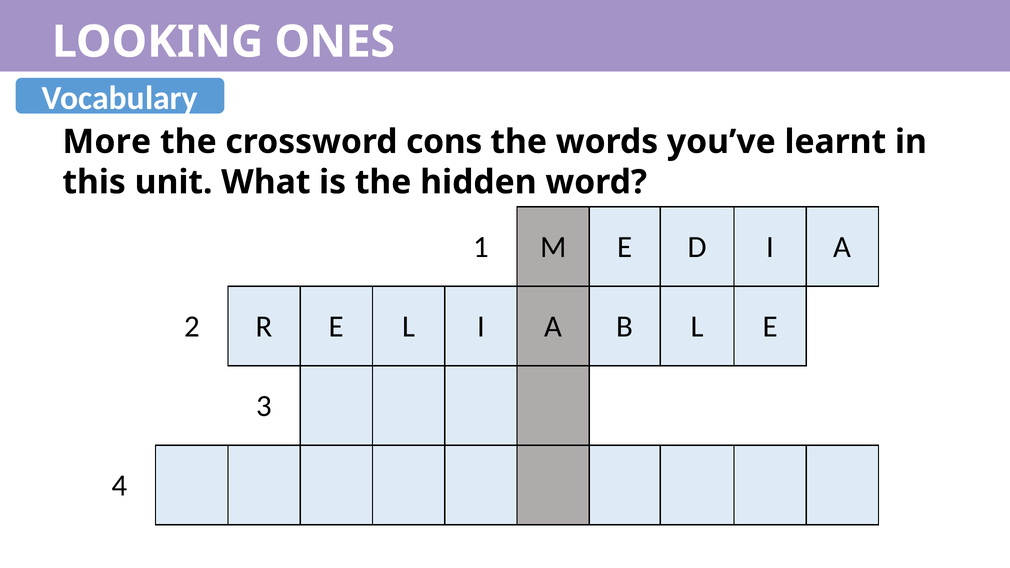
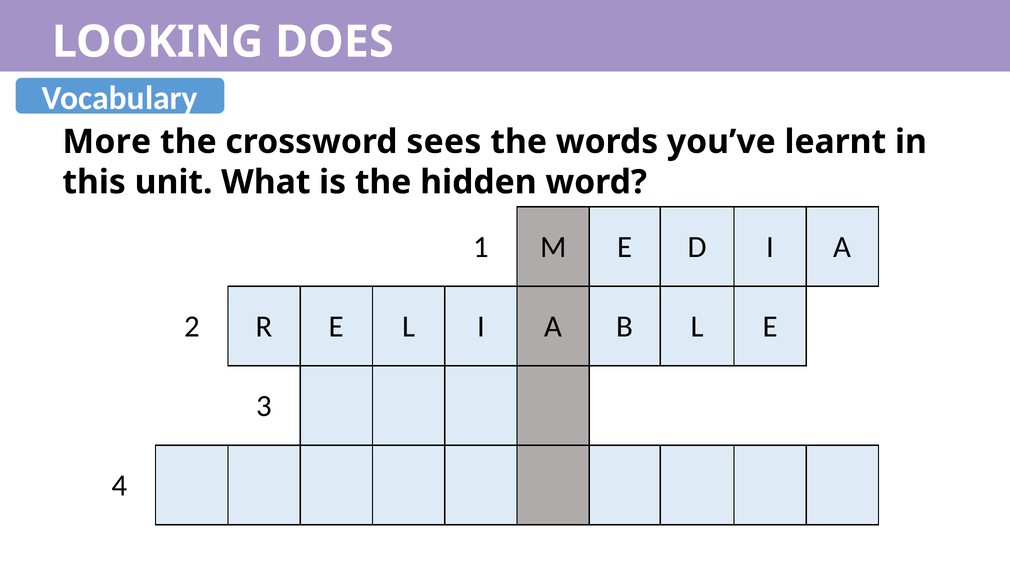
ONES: ONES -> DOES
cons: cons -> sees
